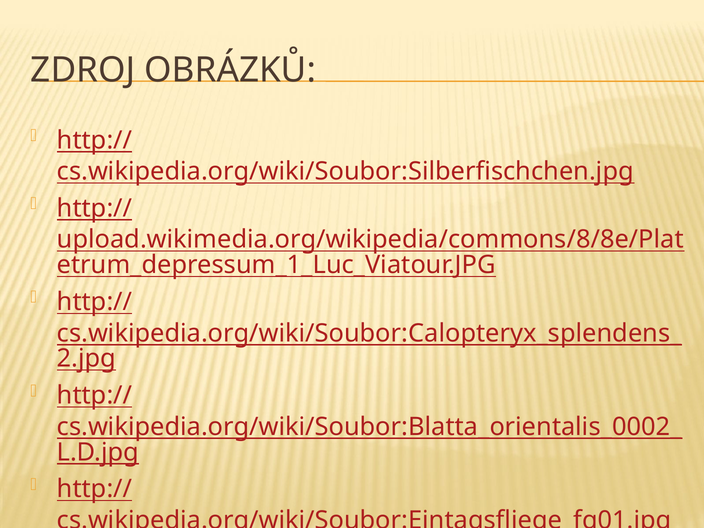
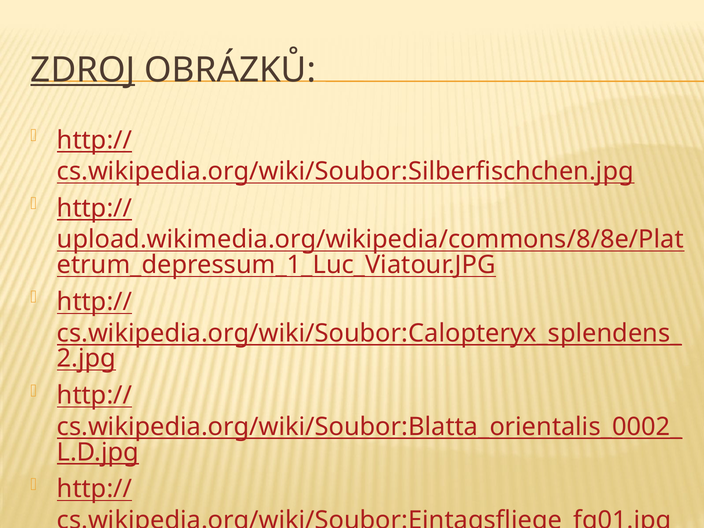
ZDROJ underline: none -> present
